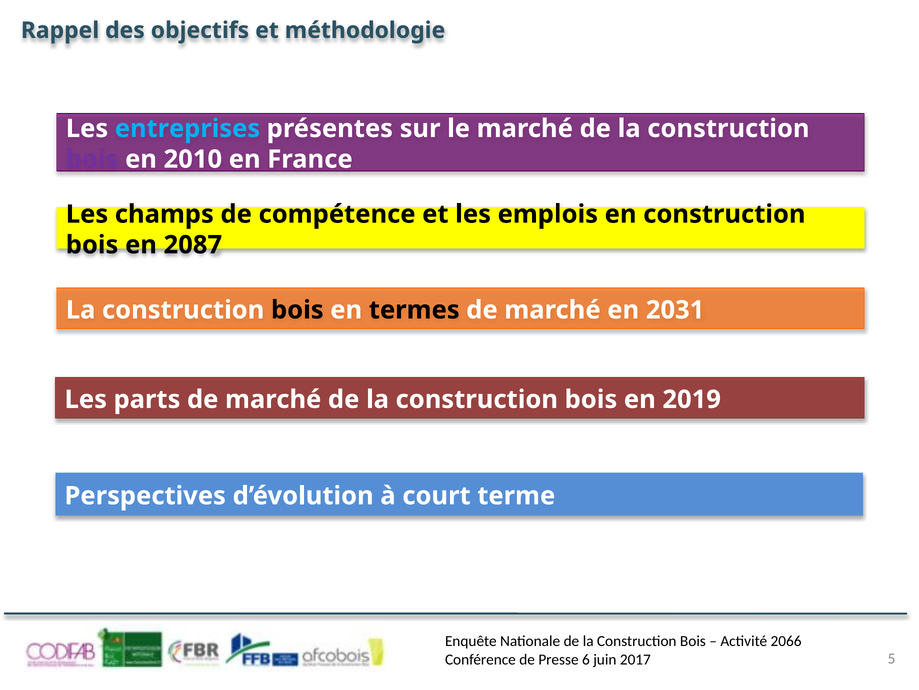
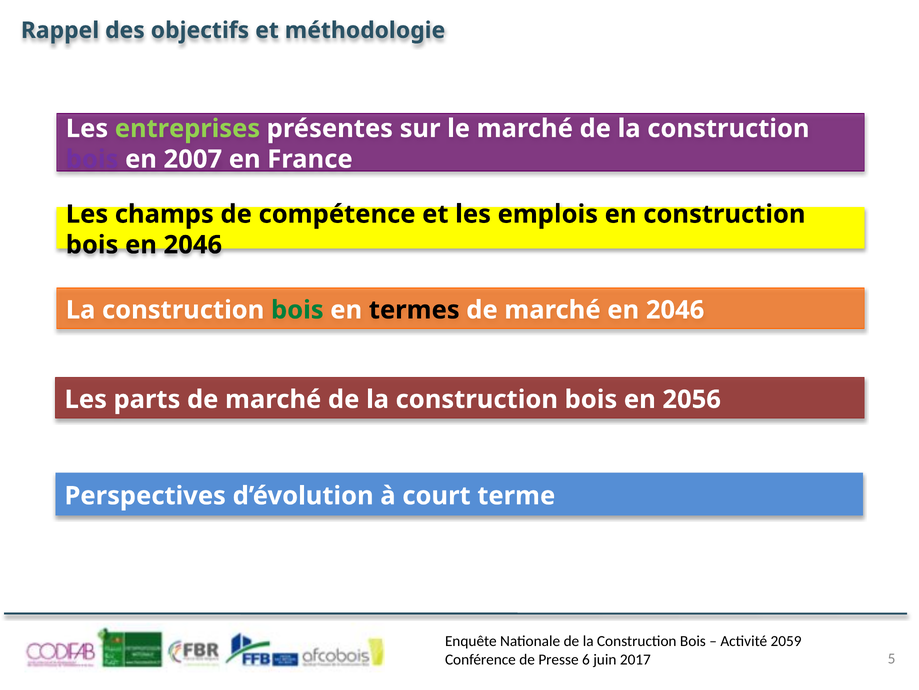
entreprises colour: light blue -> light green
2010: 2010 -> 2007
bois en 2087: 2087 -> 2046
bois at (297, 310) colour: black -> green
marché en 2031: 2031 -> 2046
2019: 2019 -> 2056
2066: 2066 -> 2059
